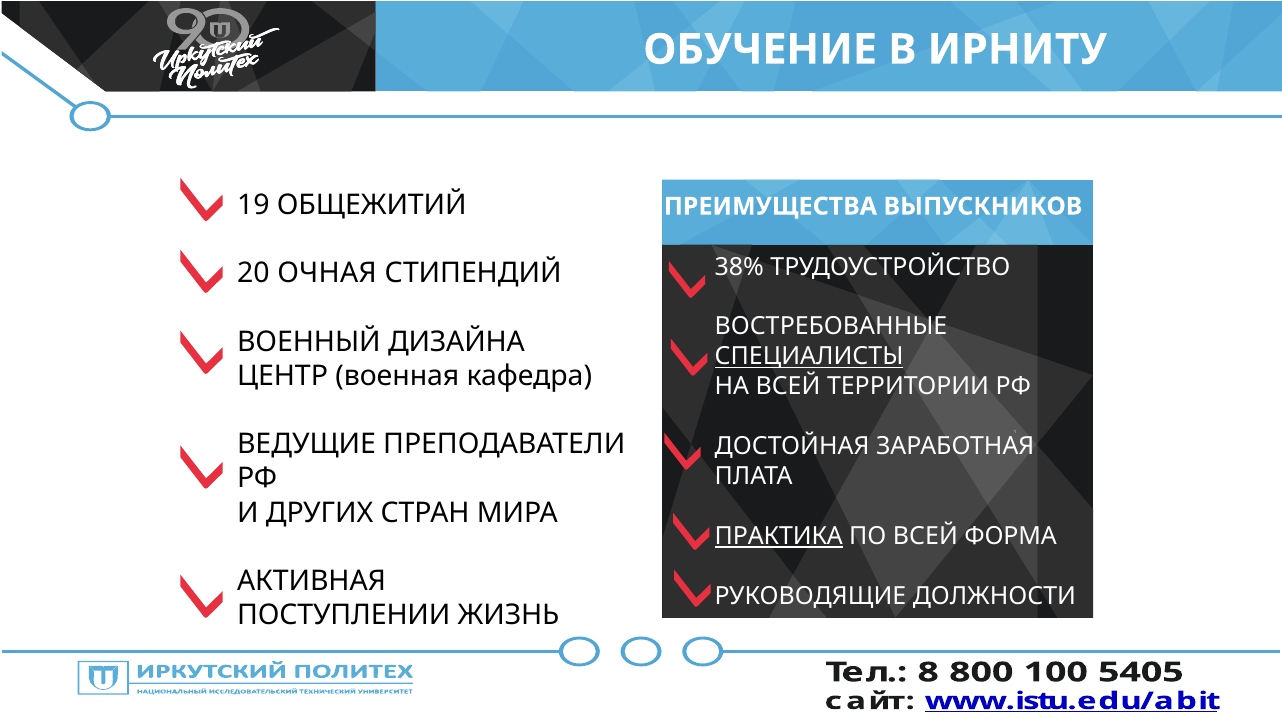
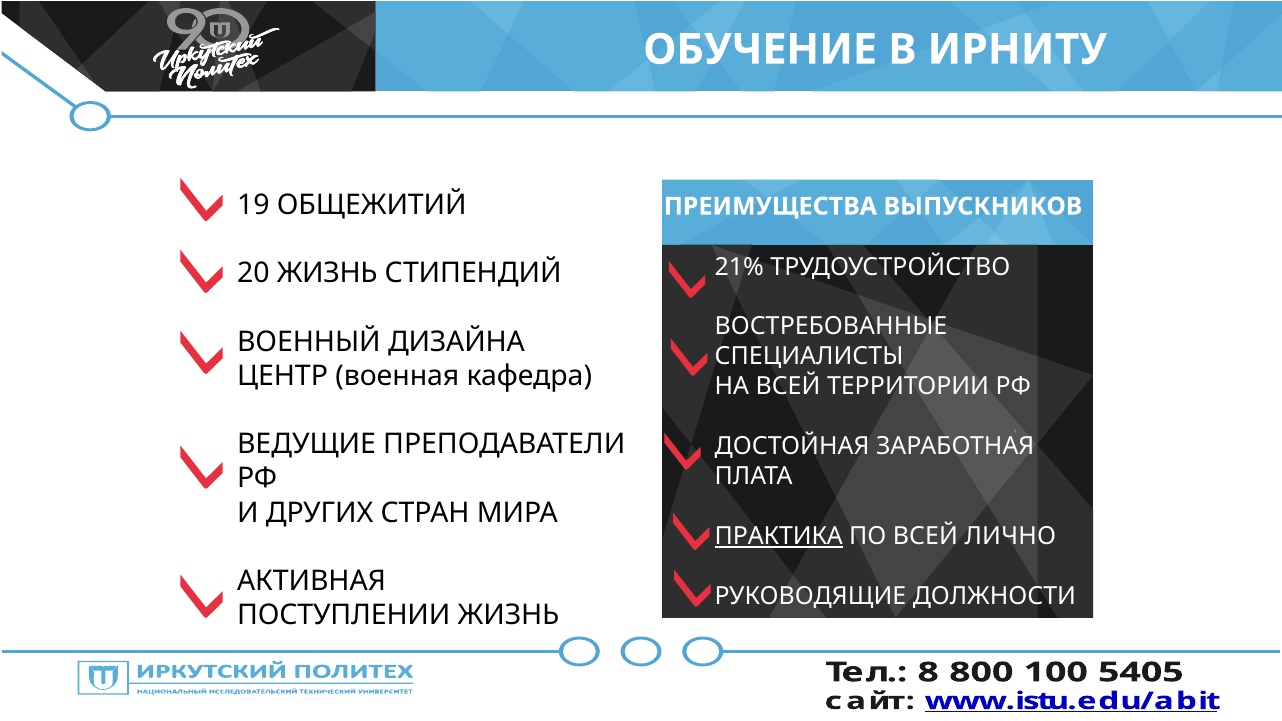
38%: 38% -> 21%
20 ОЧНАЯ: ОЧНАЯ -> ЖИЗНЬ
СПЕЦИАЛИСТЫ underline: present -> none
ФОРМА: ФОРМА -> ЛИЧНО
